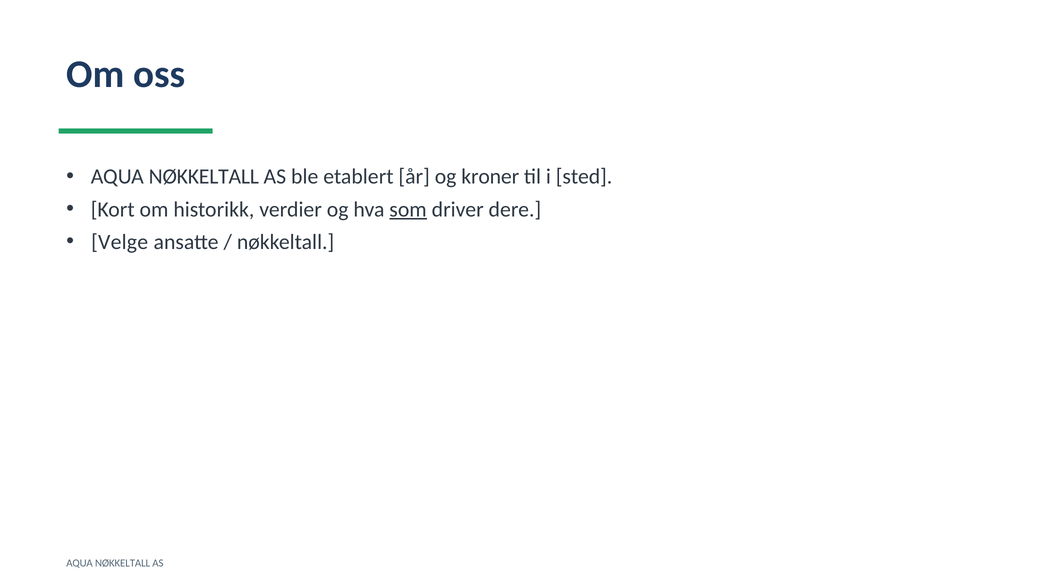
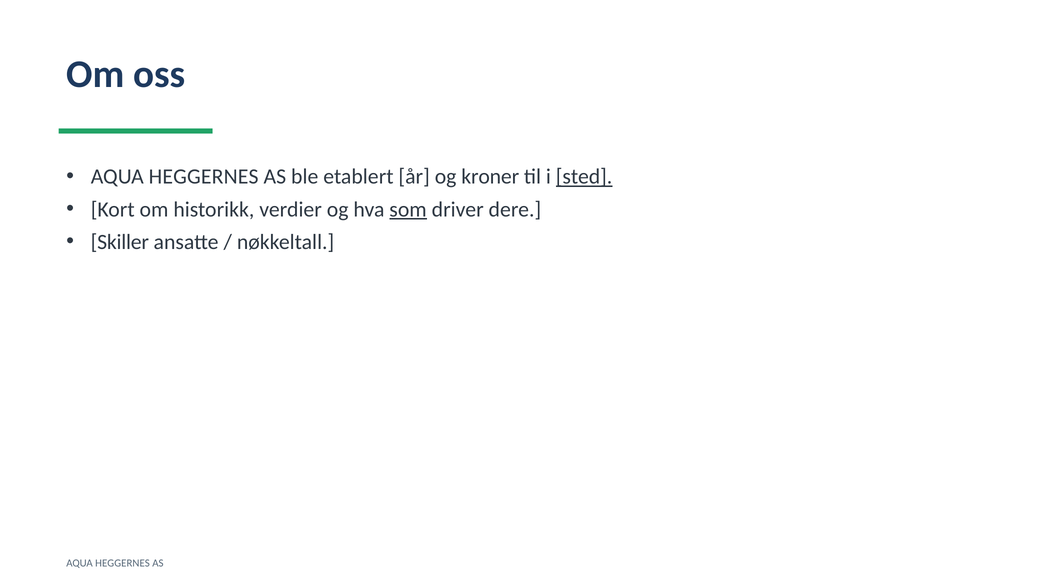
NØKKELTALL at (204, 177): NØKKELTALL -> HEGGERNES
sted underline: none -> present
Velge: Velge -> Skiller
NØKKELTALL at (123, 563): NØKKELTALL -> HEGGERNES
